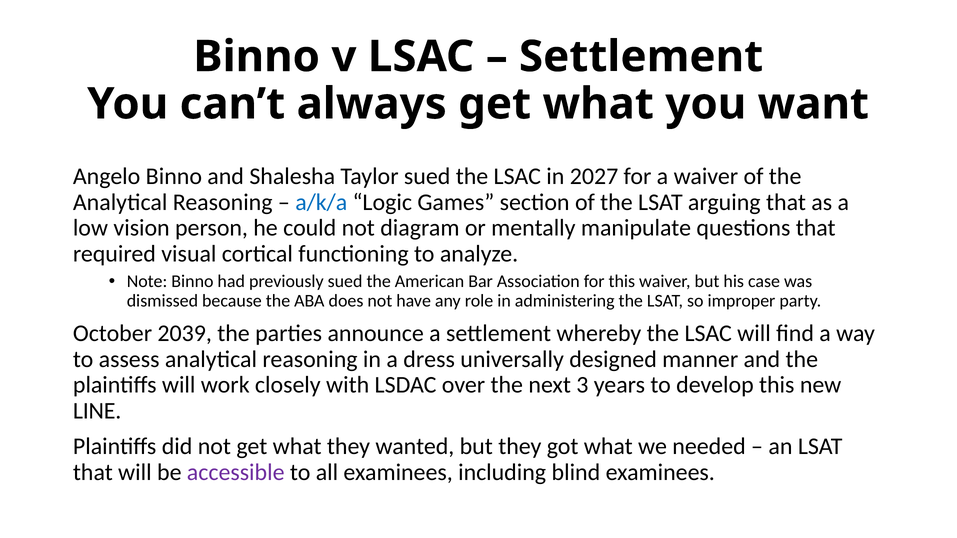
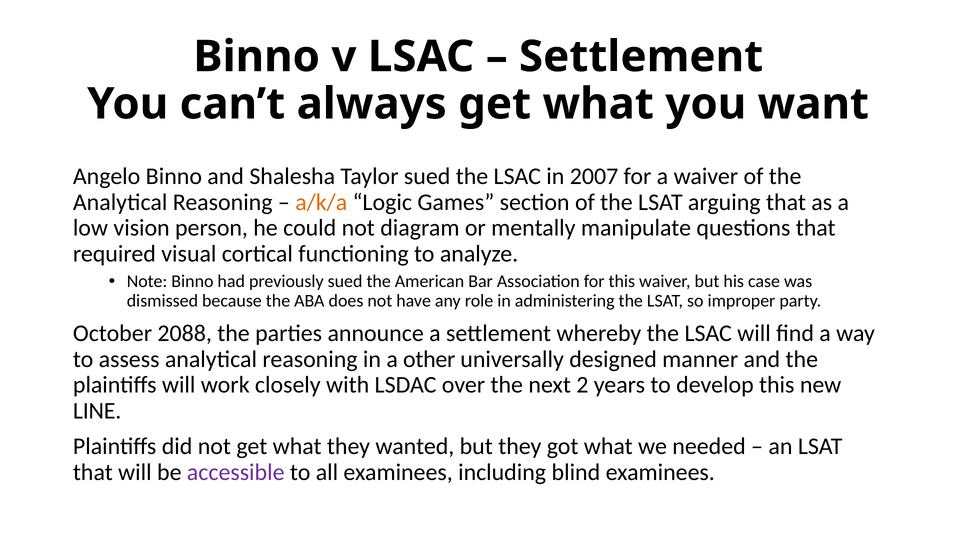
2027: 2027 -> 2007
a/k/a colour: blue -> orange
2039: 2039 -> 2088
dress: dress -> other
3: 3 -> 2
